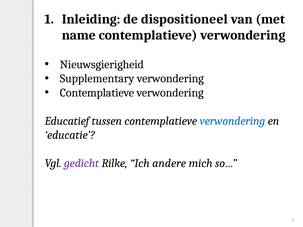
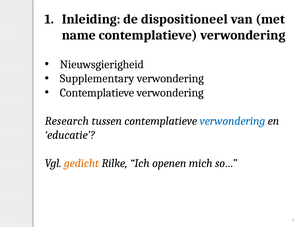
Educatief: Educatief -> Research
gedicht colour: purple -> orange
andere: andere -> openen
